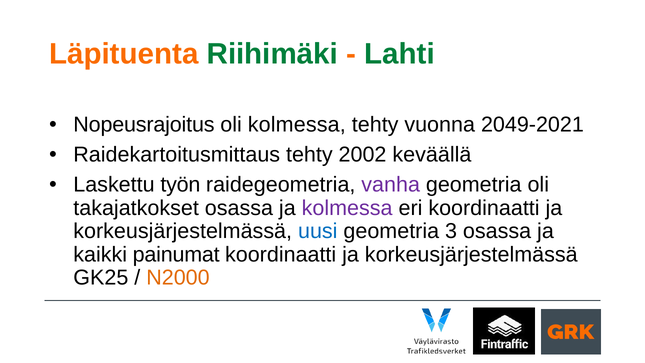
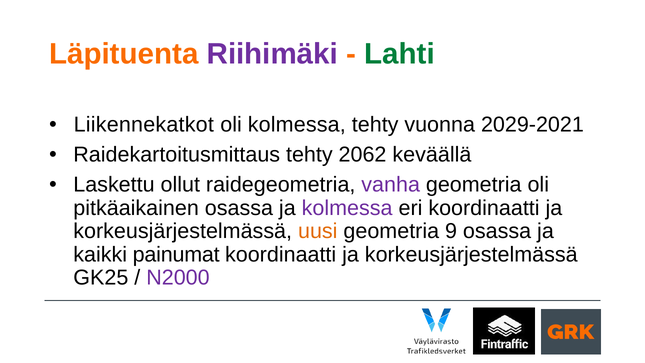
Riihimäki colour: green -> purple
Nopeusrajoitus: Nopeusrajoitus -> Liikennekatkot
2049-2021: 2049-2021 -> 2029-2021
2002: 2002 -> 2062
työn: työn -> ollut
takajatkokset: takajatkokset -> pitkäaikainen
uusi colour: blue -> orange
3: 3 -> 9
N2000 colour: orange -> purple
